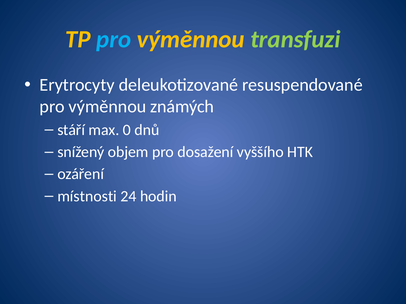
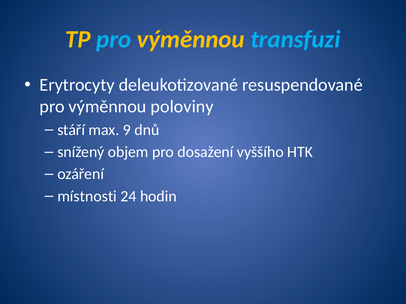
transfuzi colour: light green -> light blue
známých: známých -> poloviny
0: 0 -> 9
